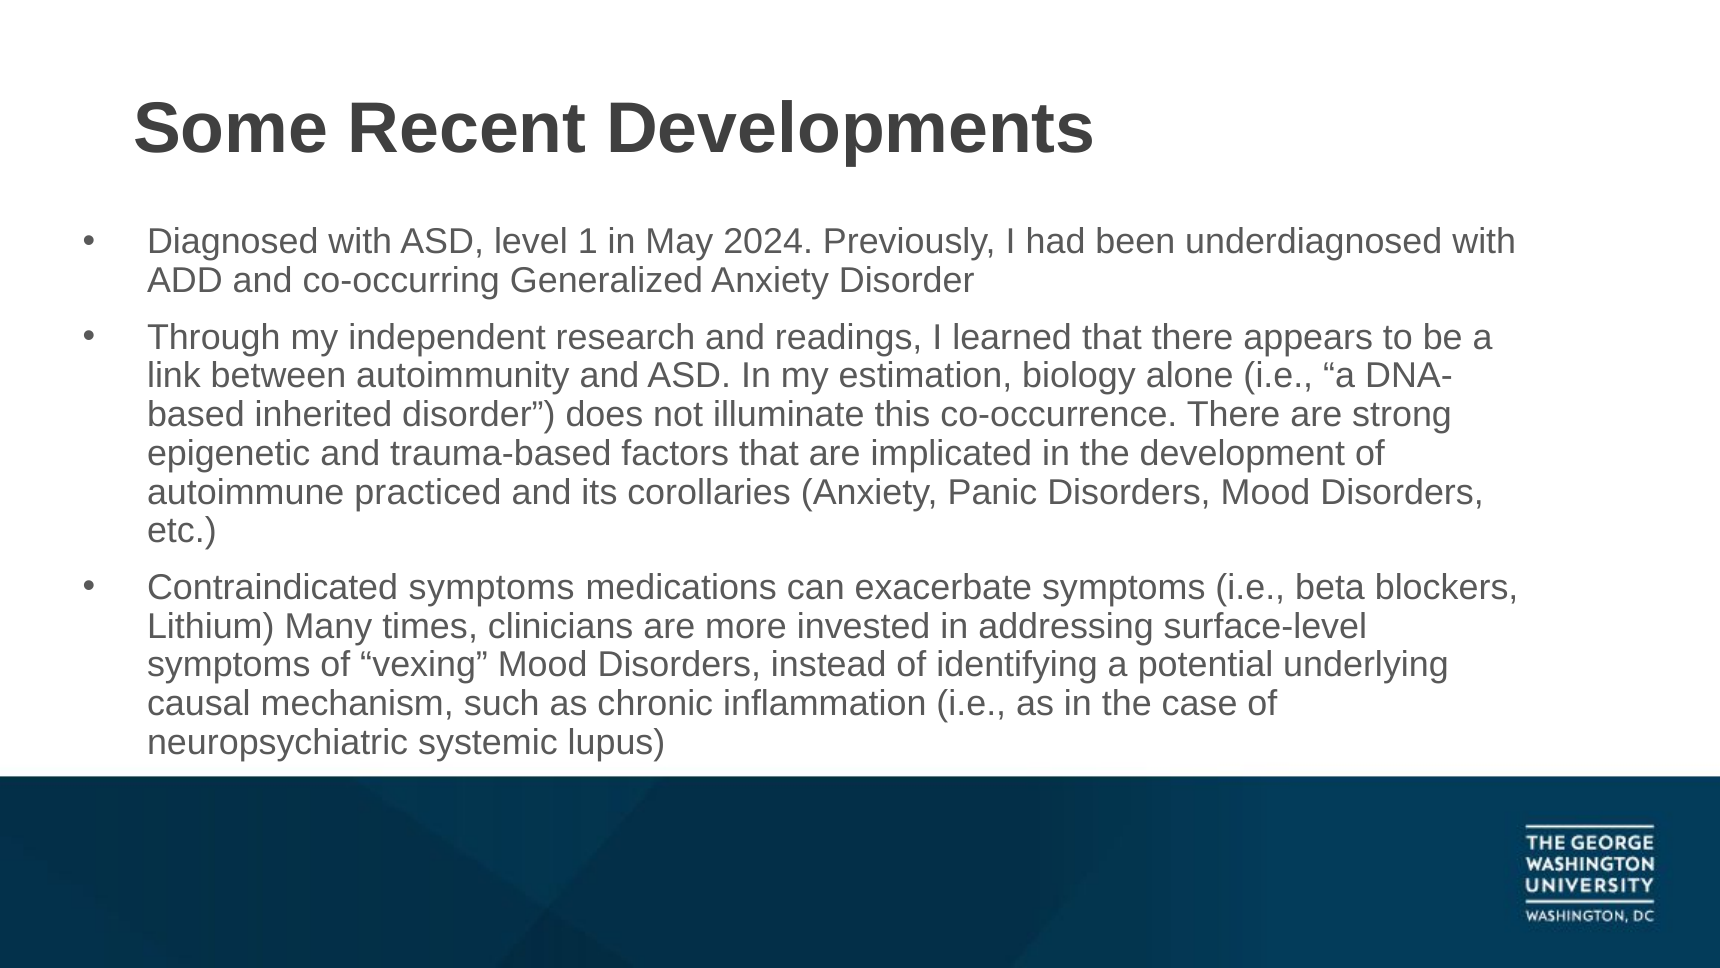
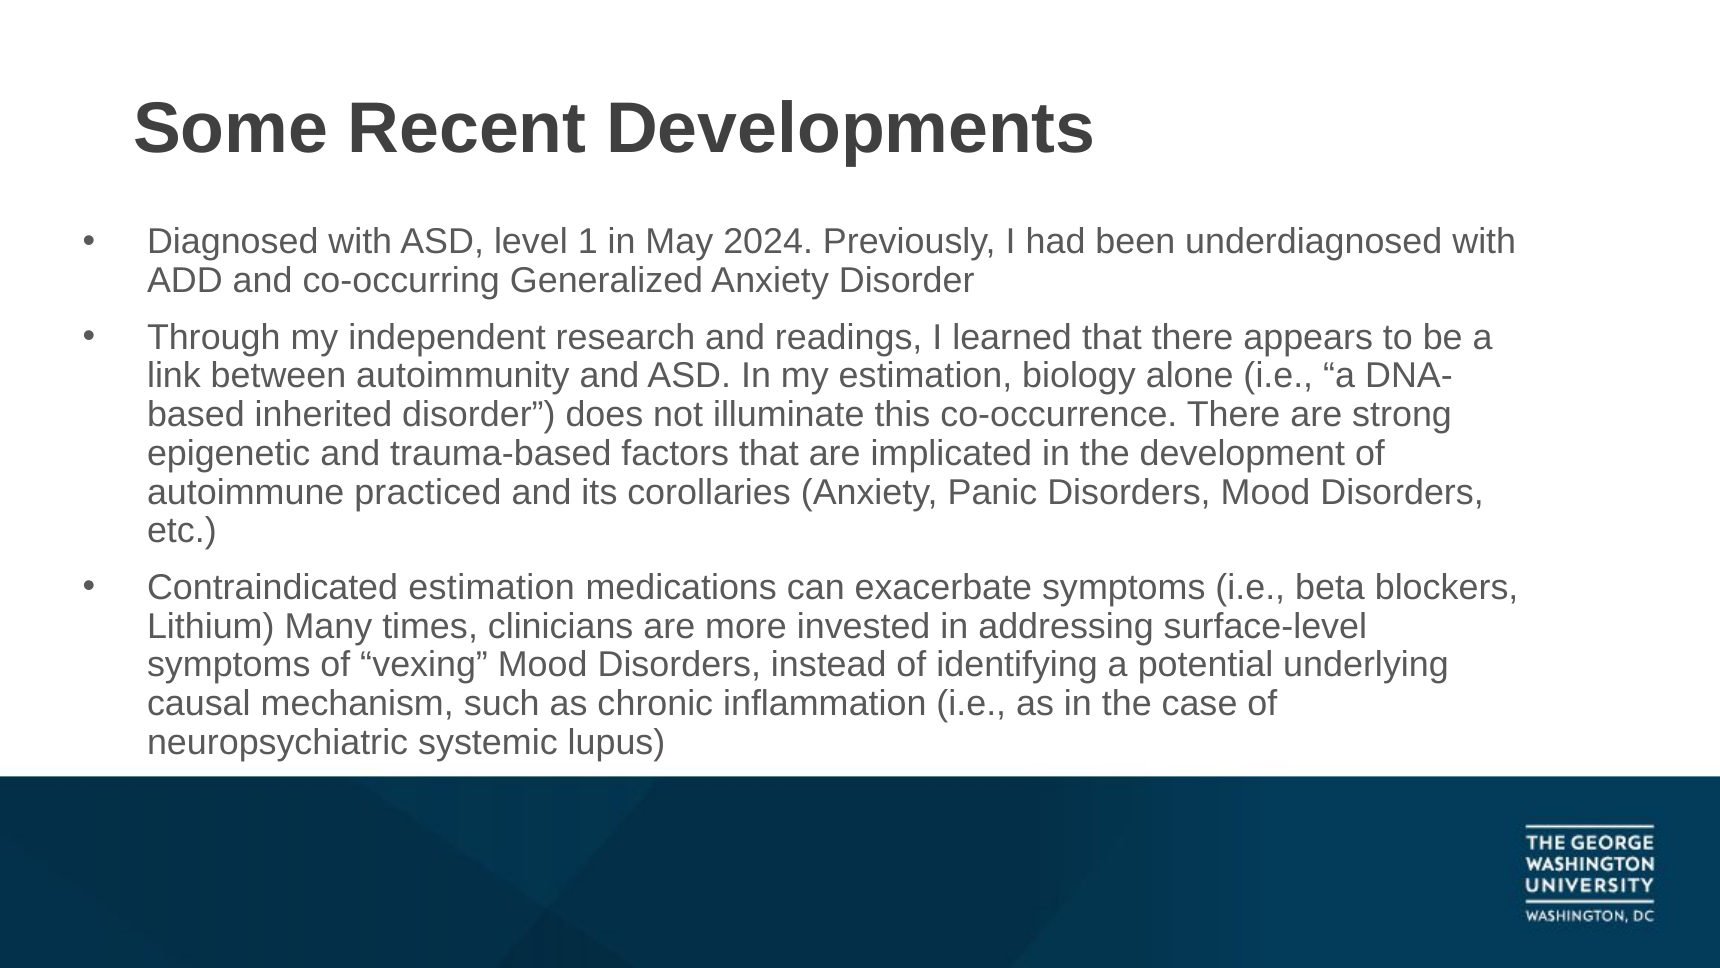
Contraindicated symptoms: symptoms -> estimation
